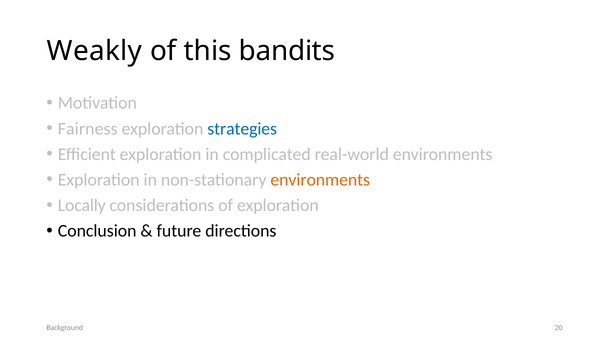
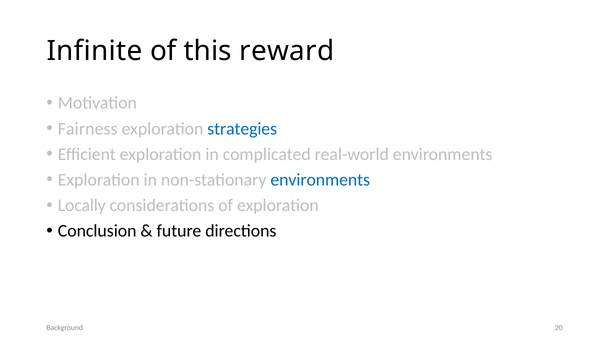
Weakly: Weakly -> Infinite
bandits: bandits -> reward
environments at (320, 180) colour: orange -> blue
